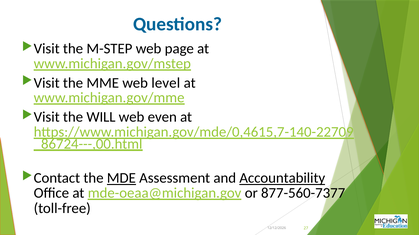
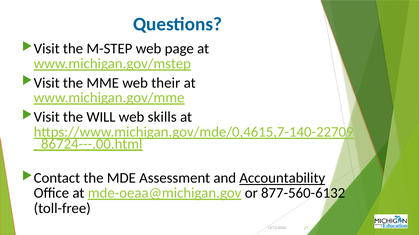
level: level -> their
even: even -> skills
MDE underline: present -> none
877-560-7377: 877-560-7377 -> 877-560-6132
